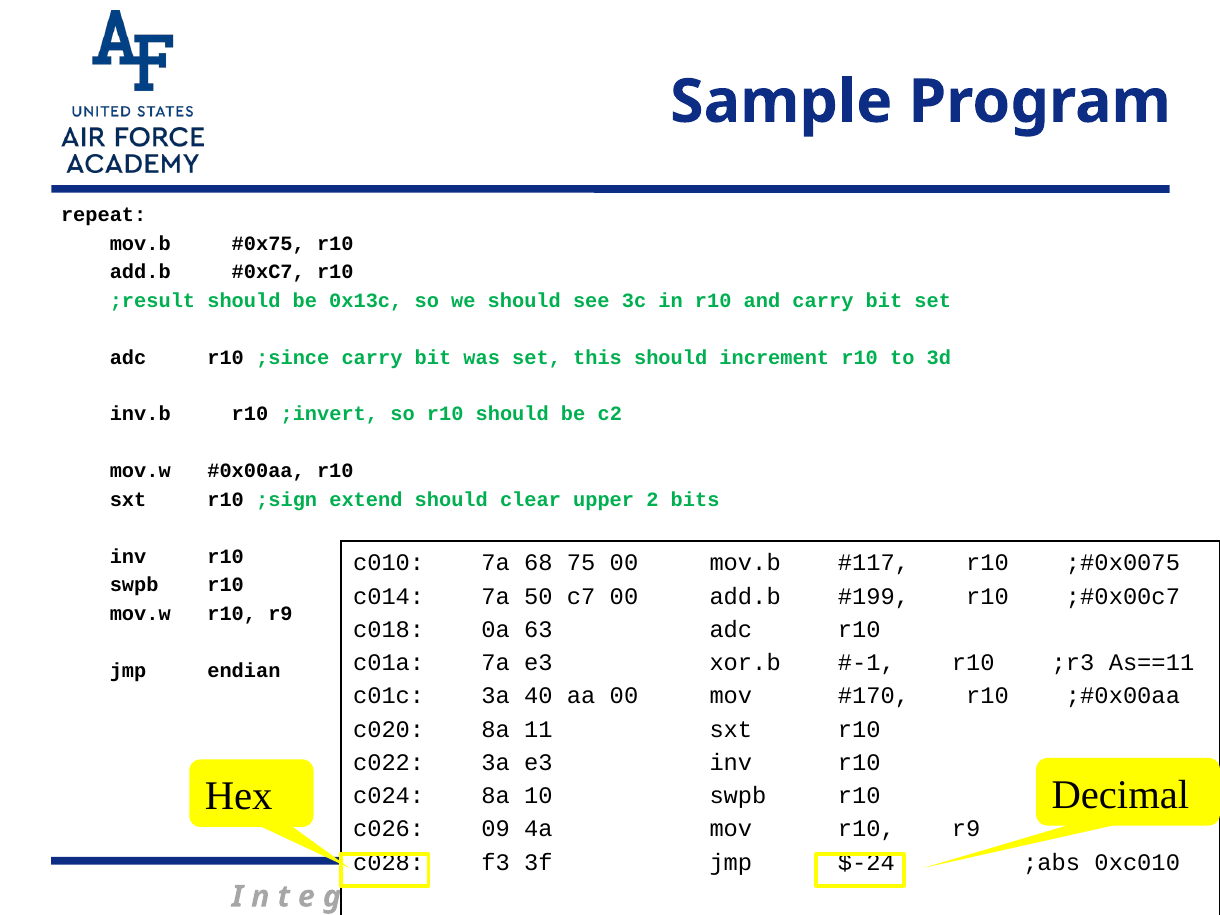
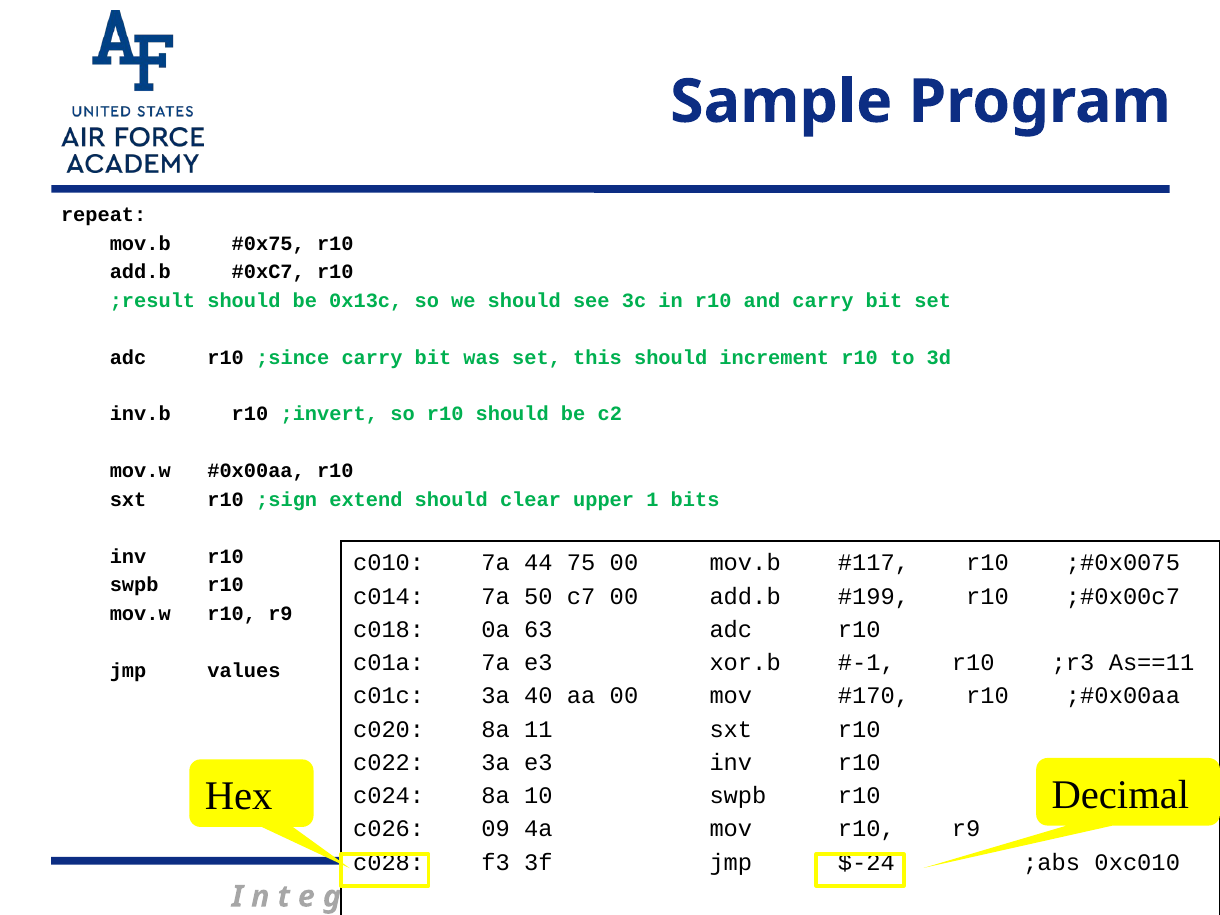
2: 2 -> 1
68: 68 -> 44
endian: endian -> values
